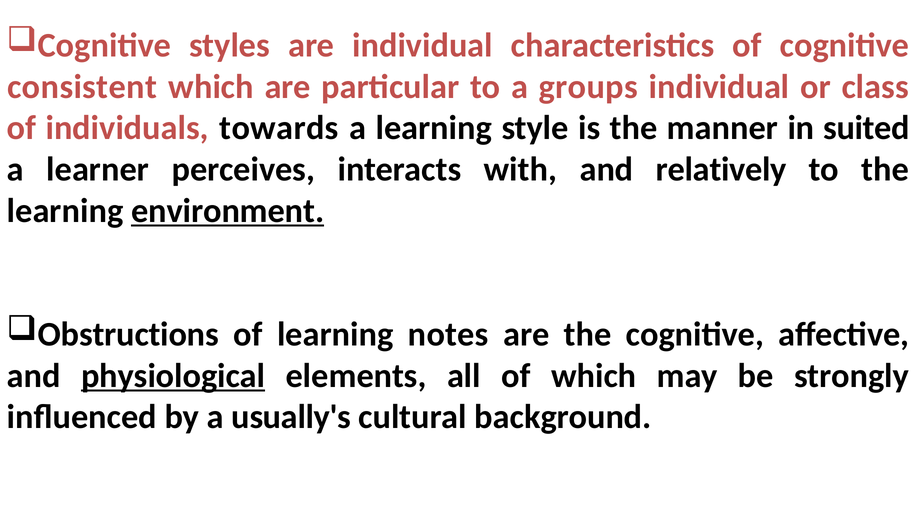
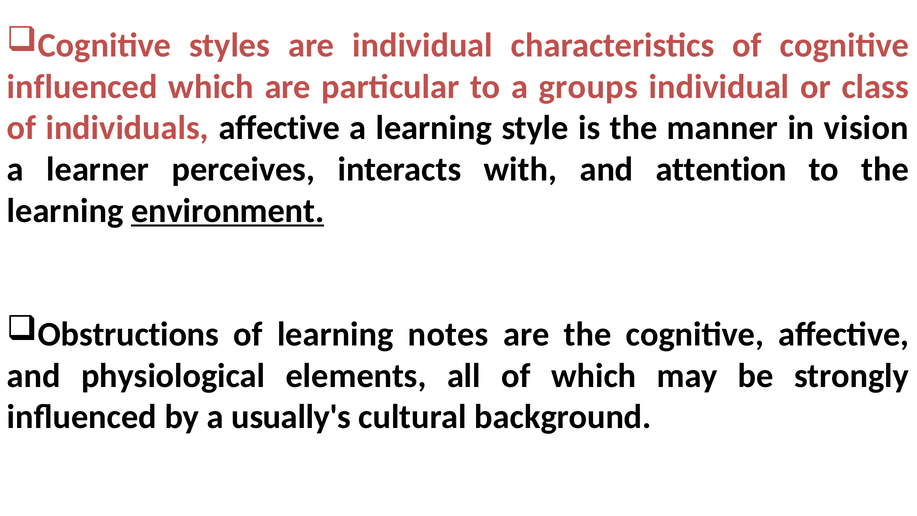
consistent at (82, 87): consistent -> influenced
individuals towards: towards -> affective
suited: suited -> vision
relatively: relatively -> attention
physiological underline: present -> none
